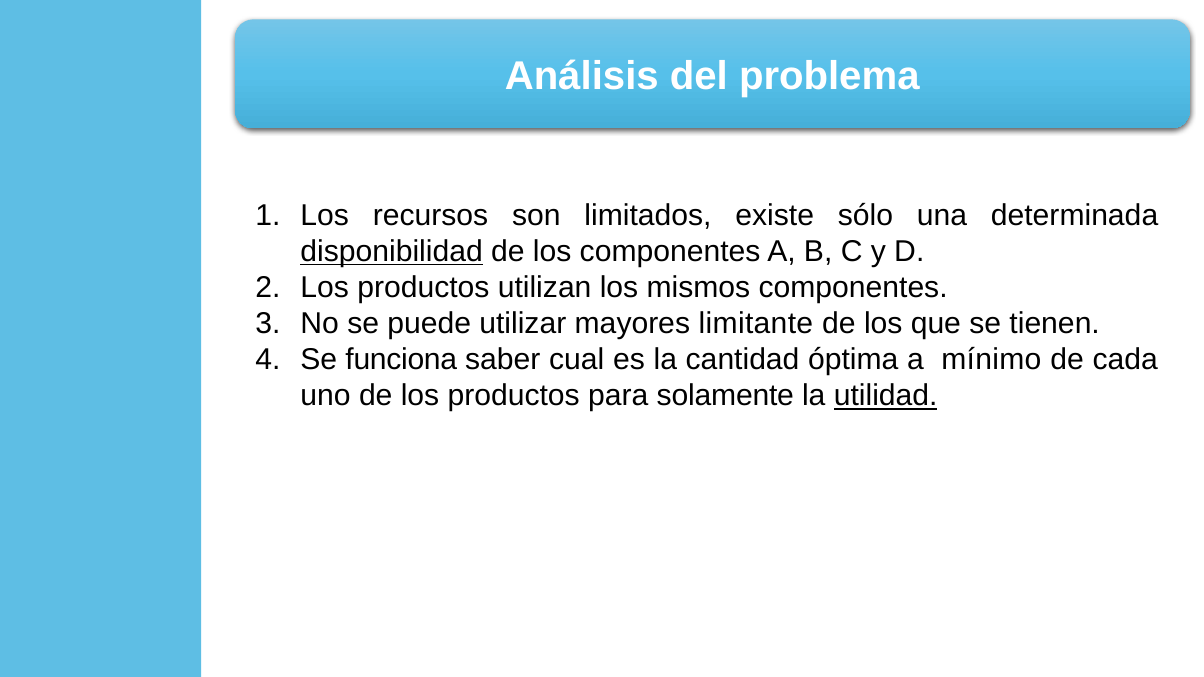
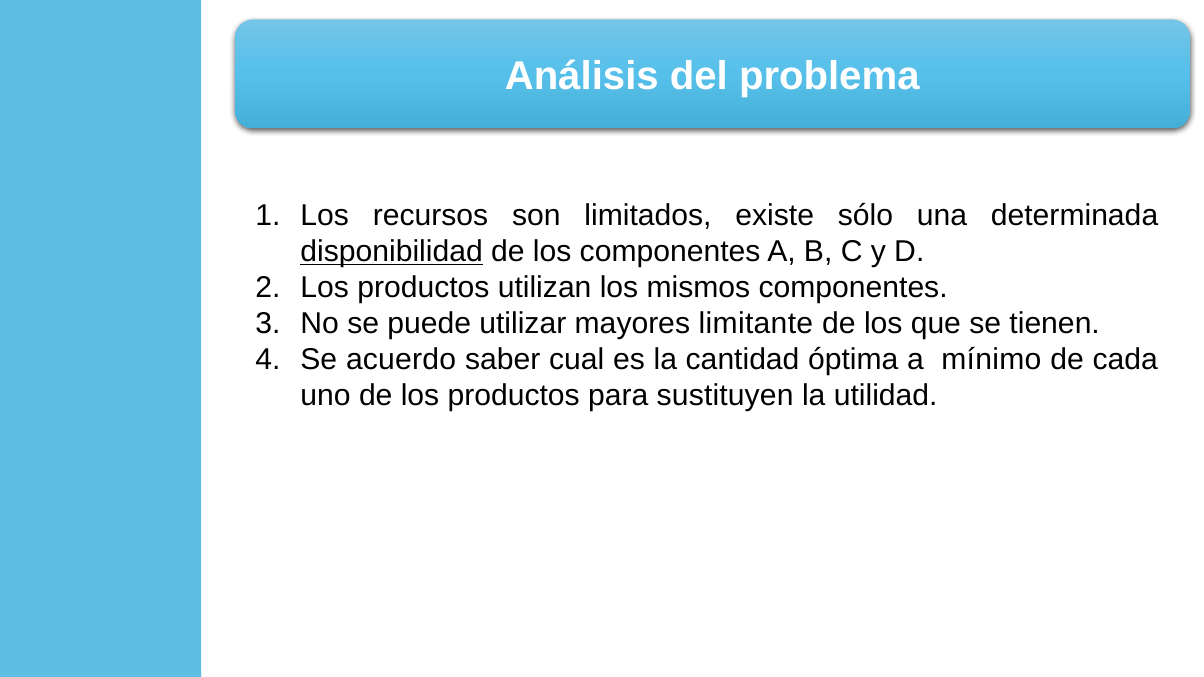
funciona: funciona -> acuerdo
solamente: solamente -> sustituyen
utilidad underline: present -> none
